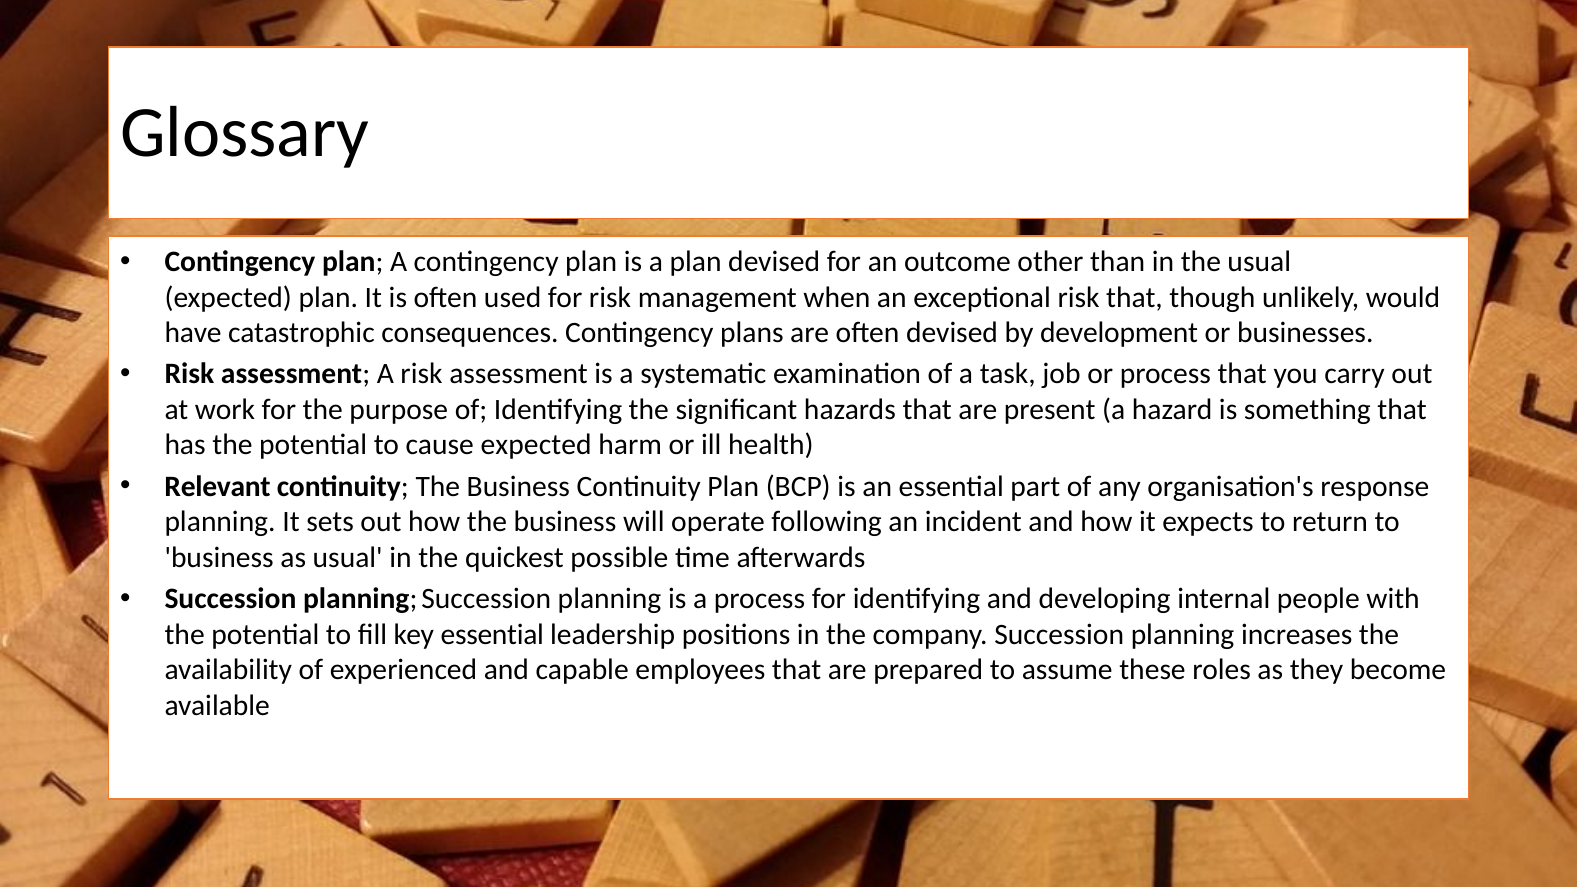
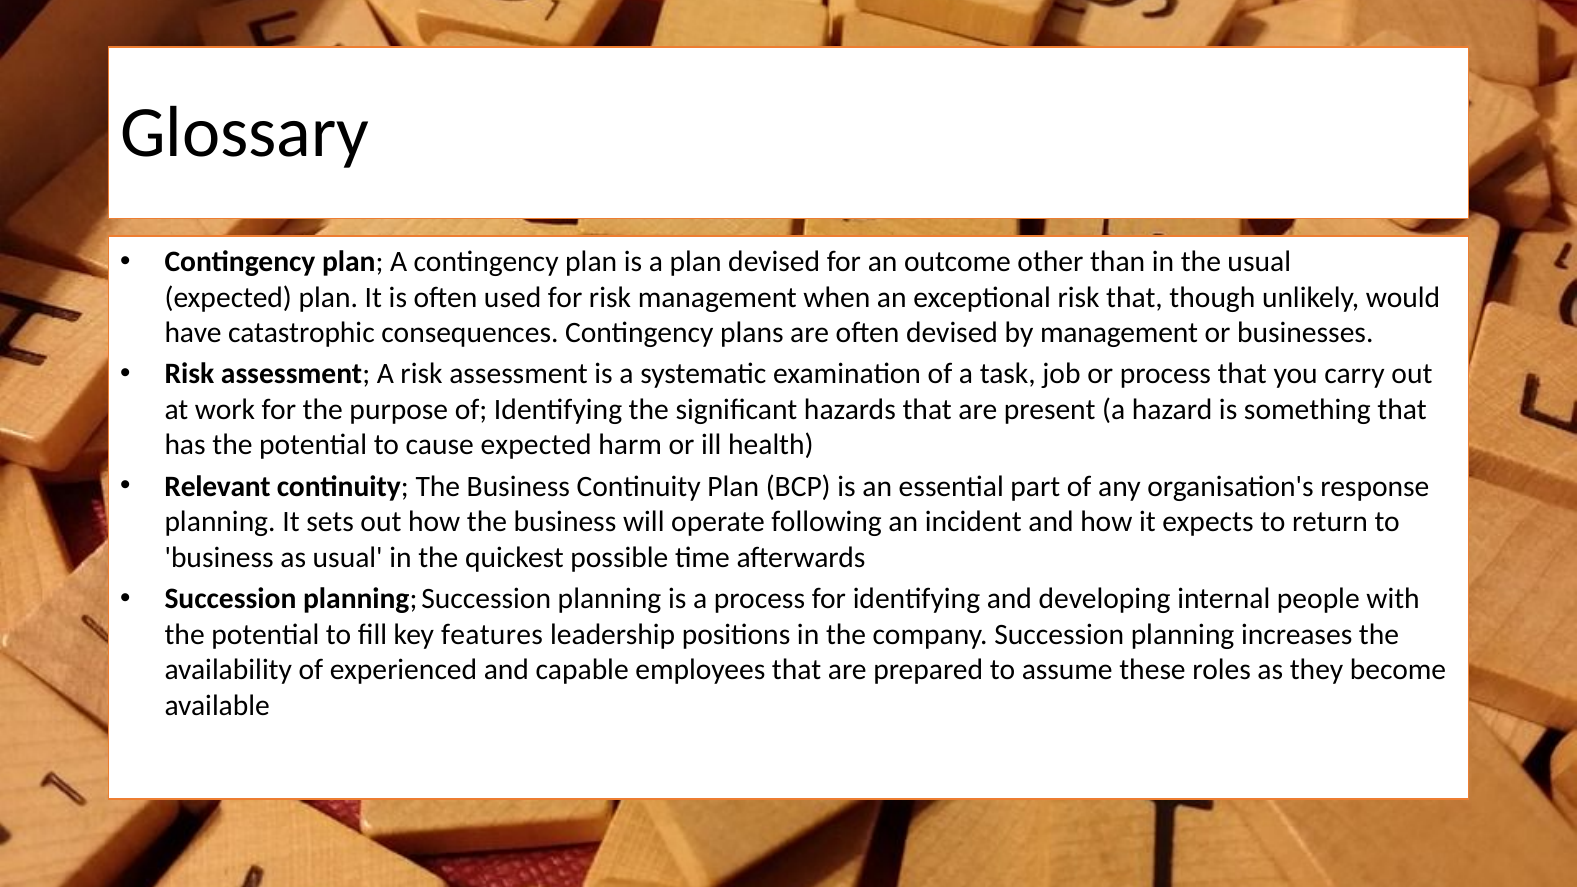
by development: development -> management
key essential: essential -> features
